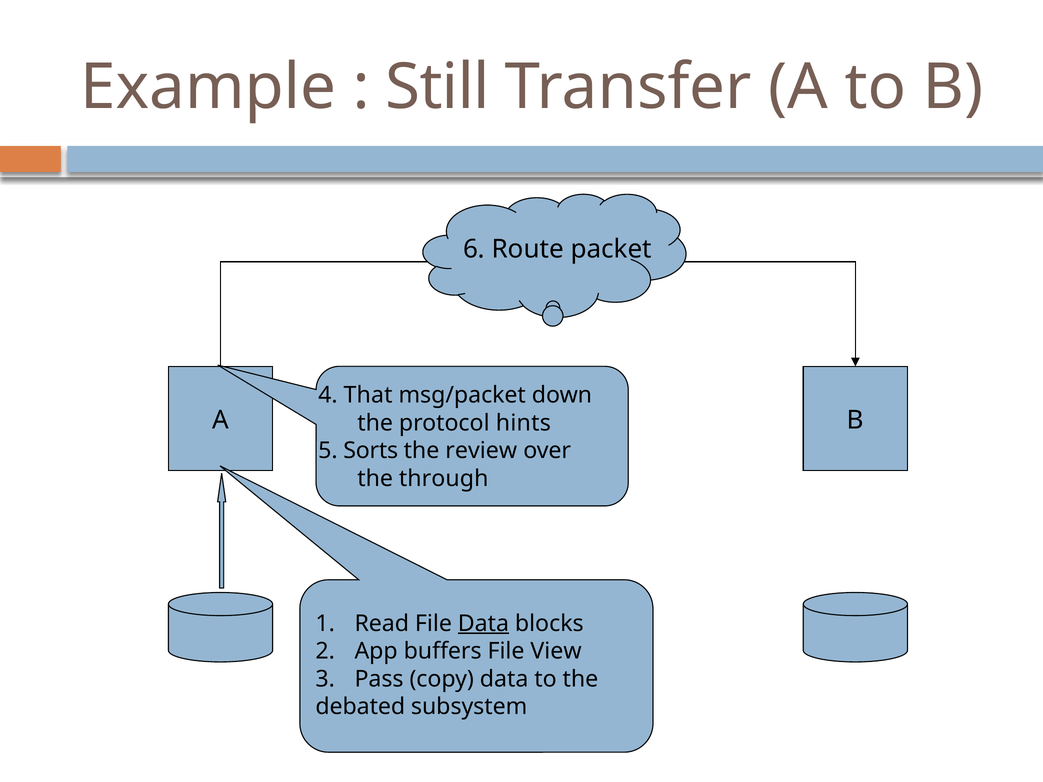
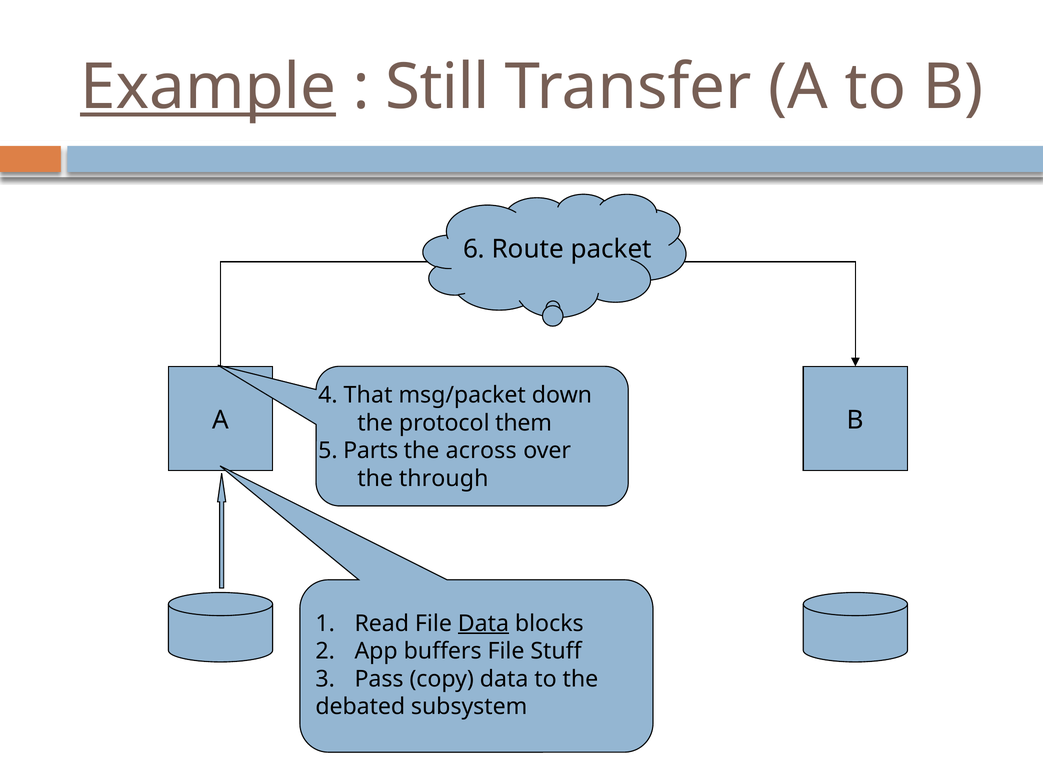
Example underline: none -> present
hints: hints -> them
Sorts: Sorts -> Parts
review: review -> across
View: View -> Stuff
